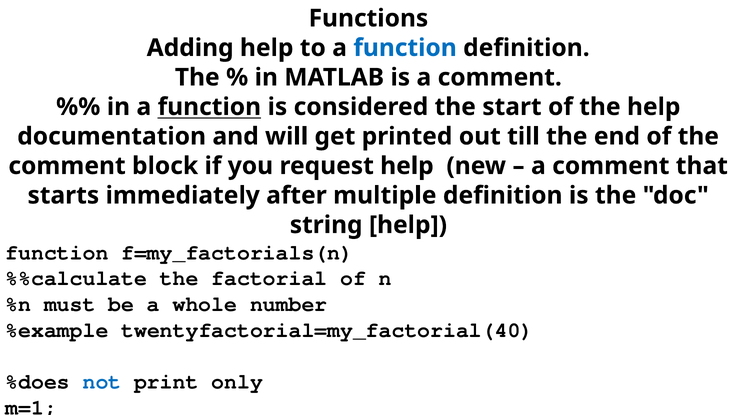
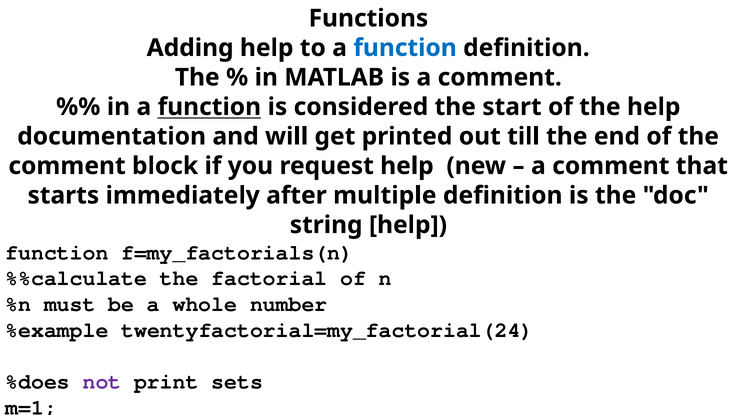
twentyfactorial=my_factorial(40: twentyfactorial=my_factorial(40 -> twentyfactorial=my_factorial(24
not colour: blue -> purple
only: only -> sets
